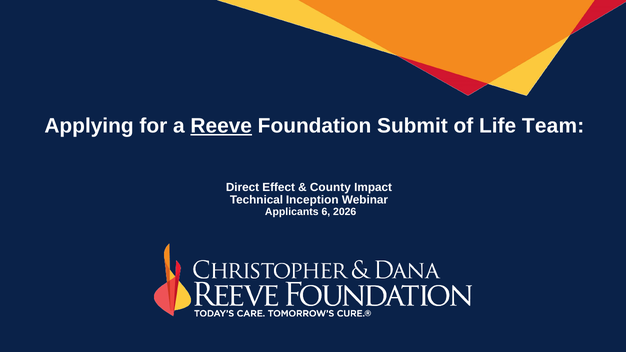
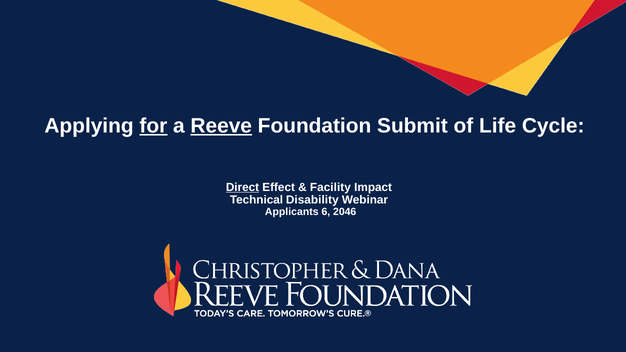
for underline: none -> present
Team: Team -> Cycle
Direct underline: none -> present
County: County -> Facility
Inception: Inception -> Disability
2026: 2026 -> 2046
